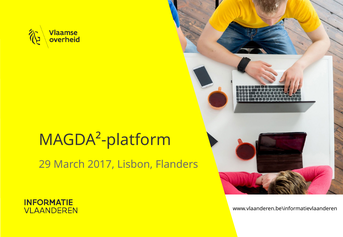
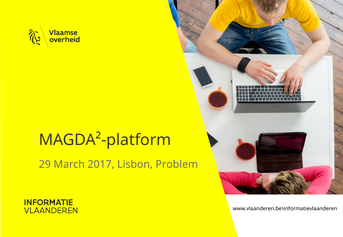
Flanders: Flanders -> Problem
